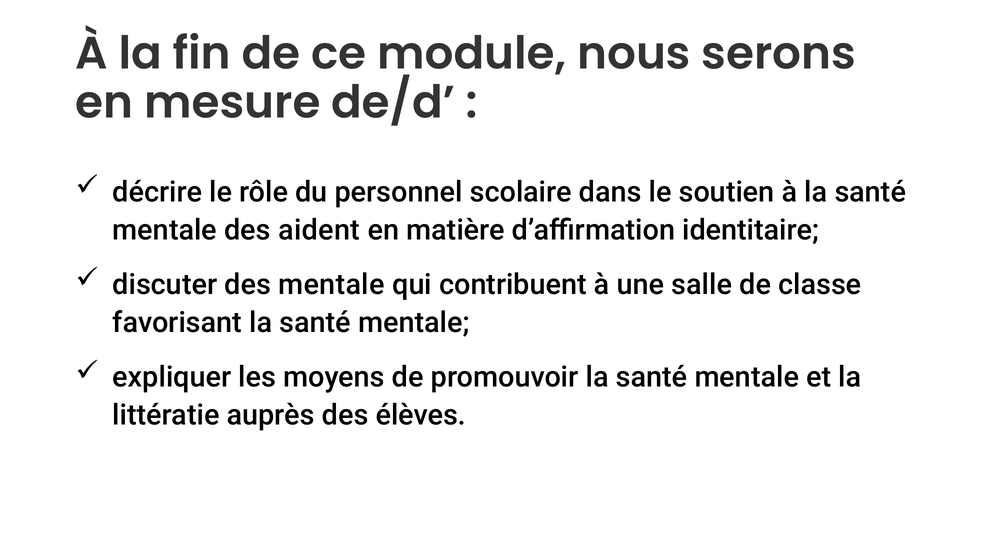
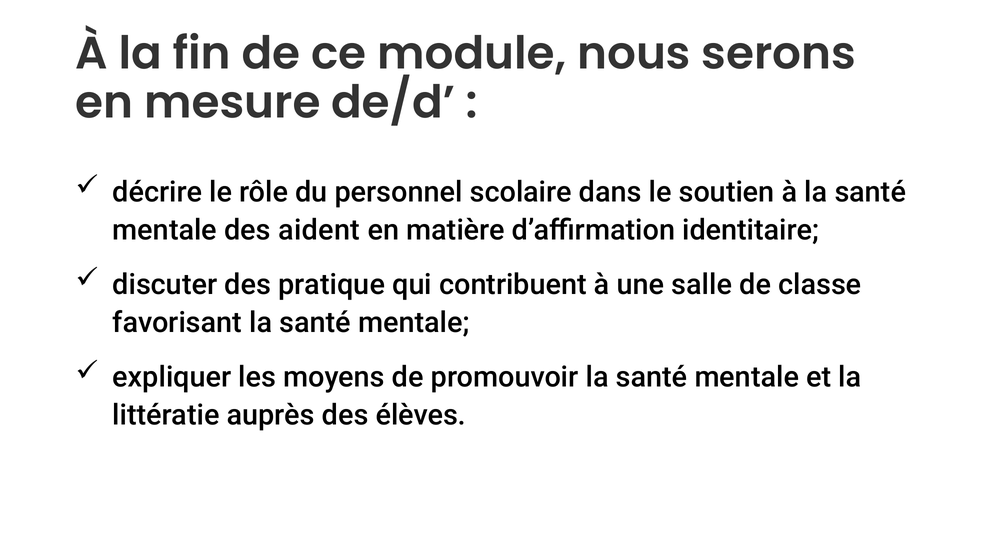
des mentale: mentale -> pratique
